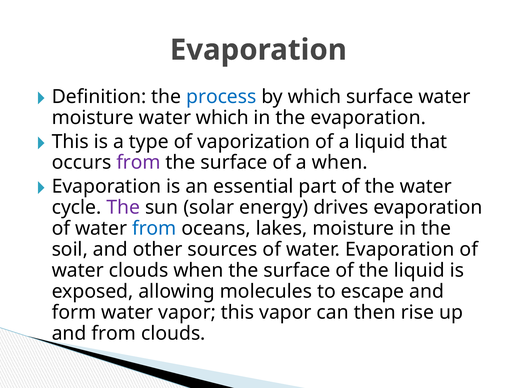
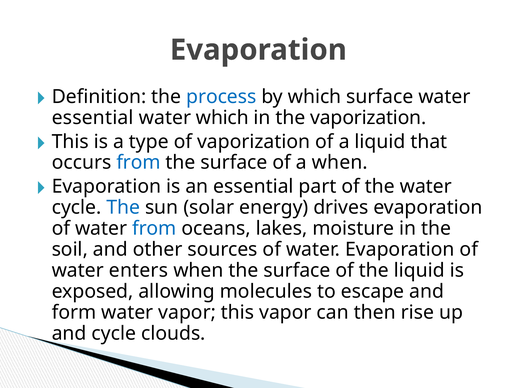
moisture at (93, 118): moisture -> essential
the evaporation: evaporation -> vaporization
from at (138, 162) colour: purple -> blue
The at (123, 207) colour: purple -> blue
water clouds: clouds -> enters
and from: from -> cycle
